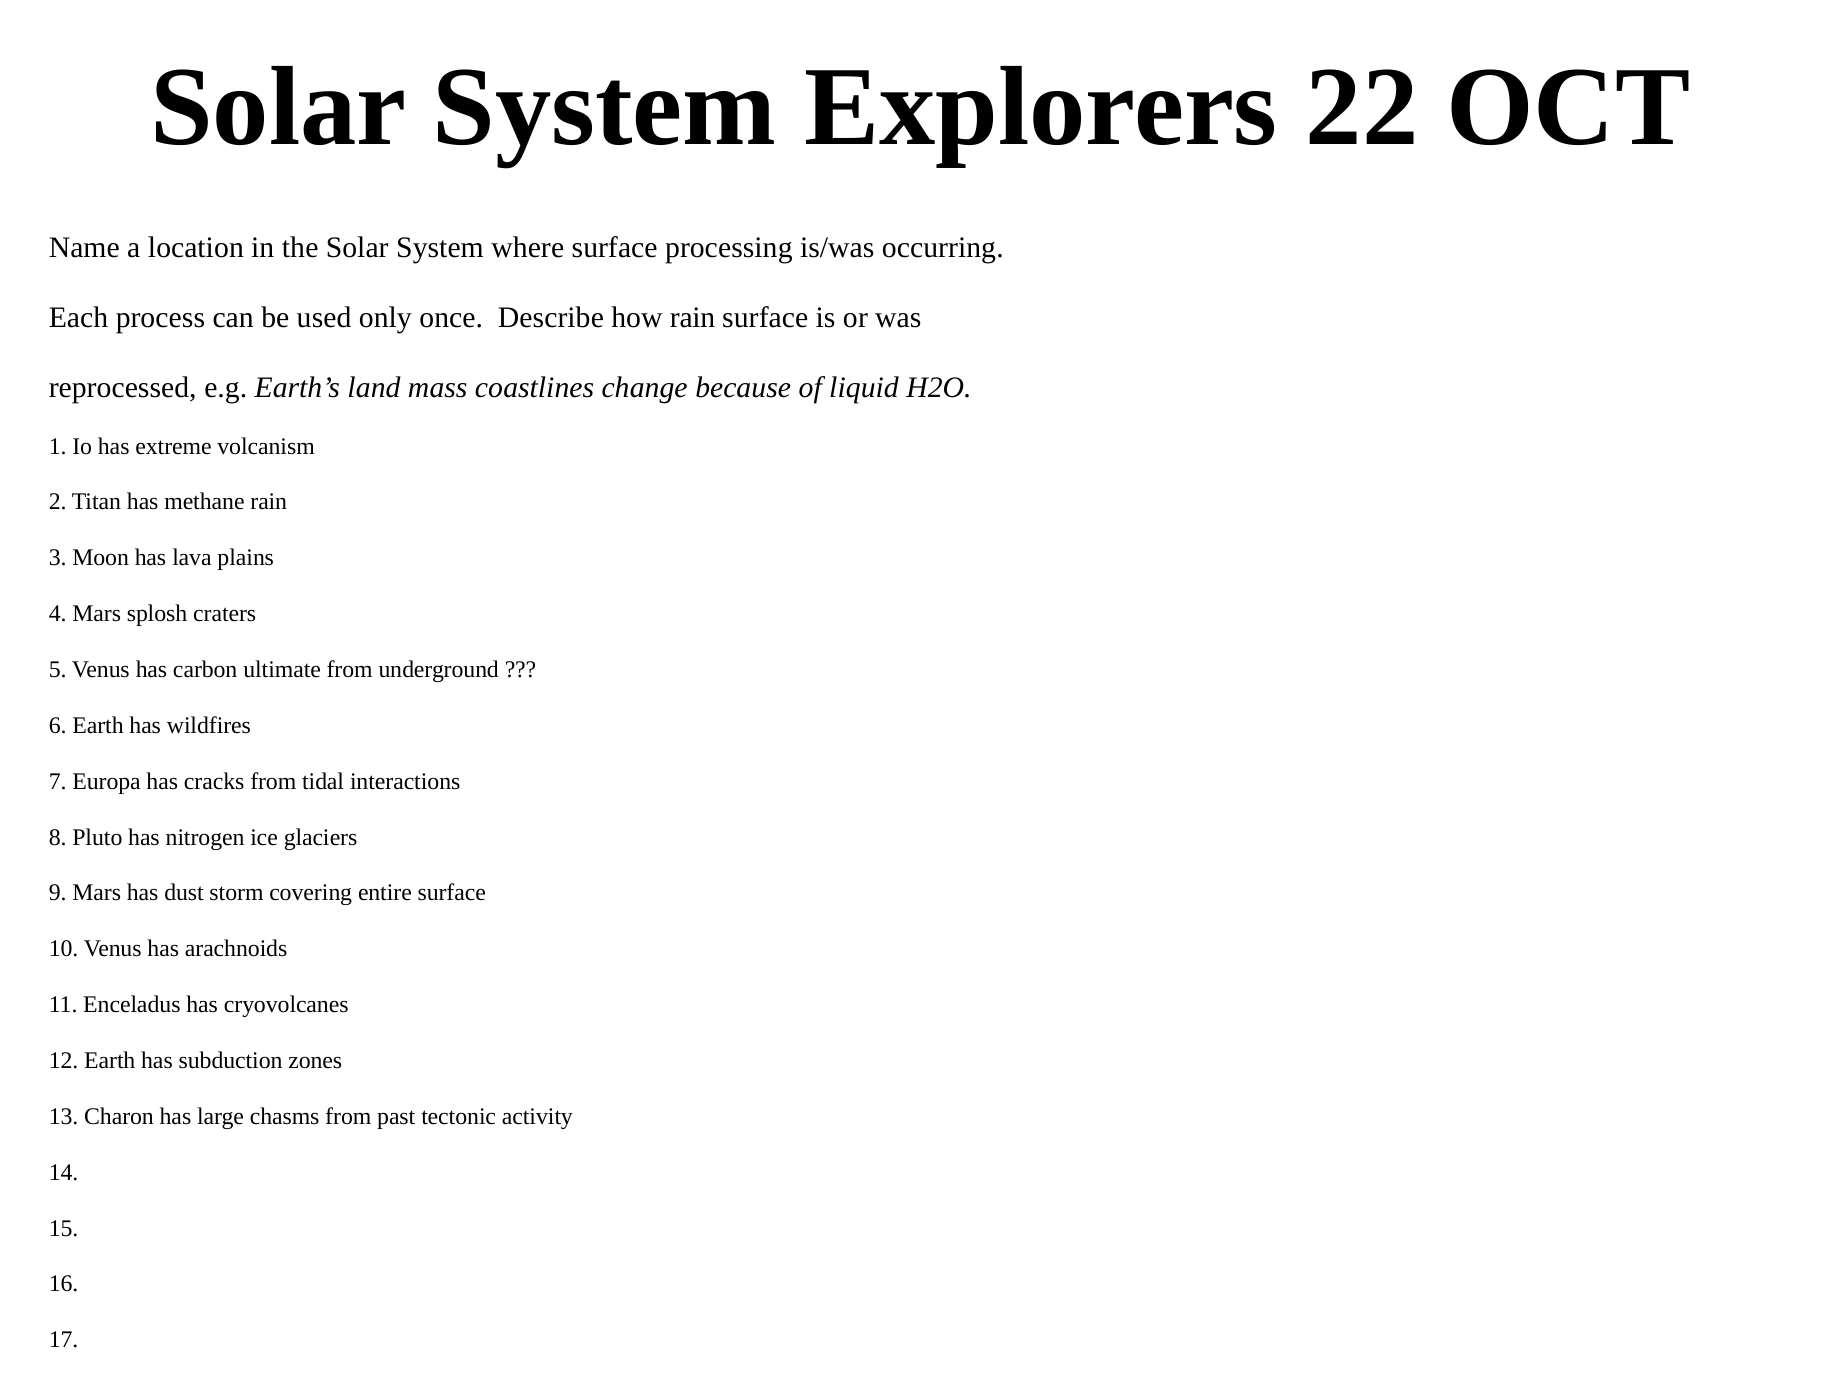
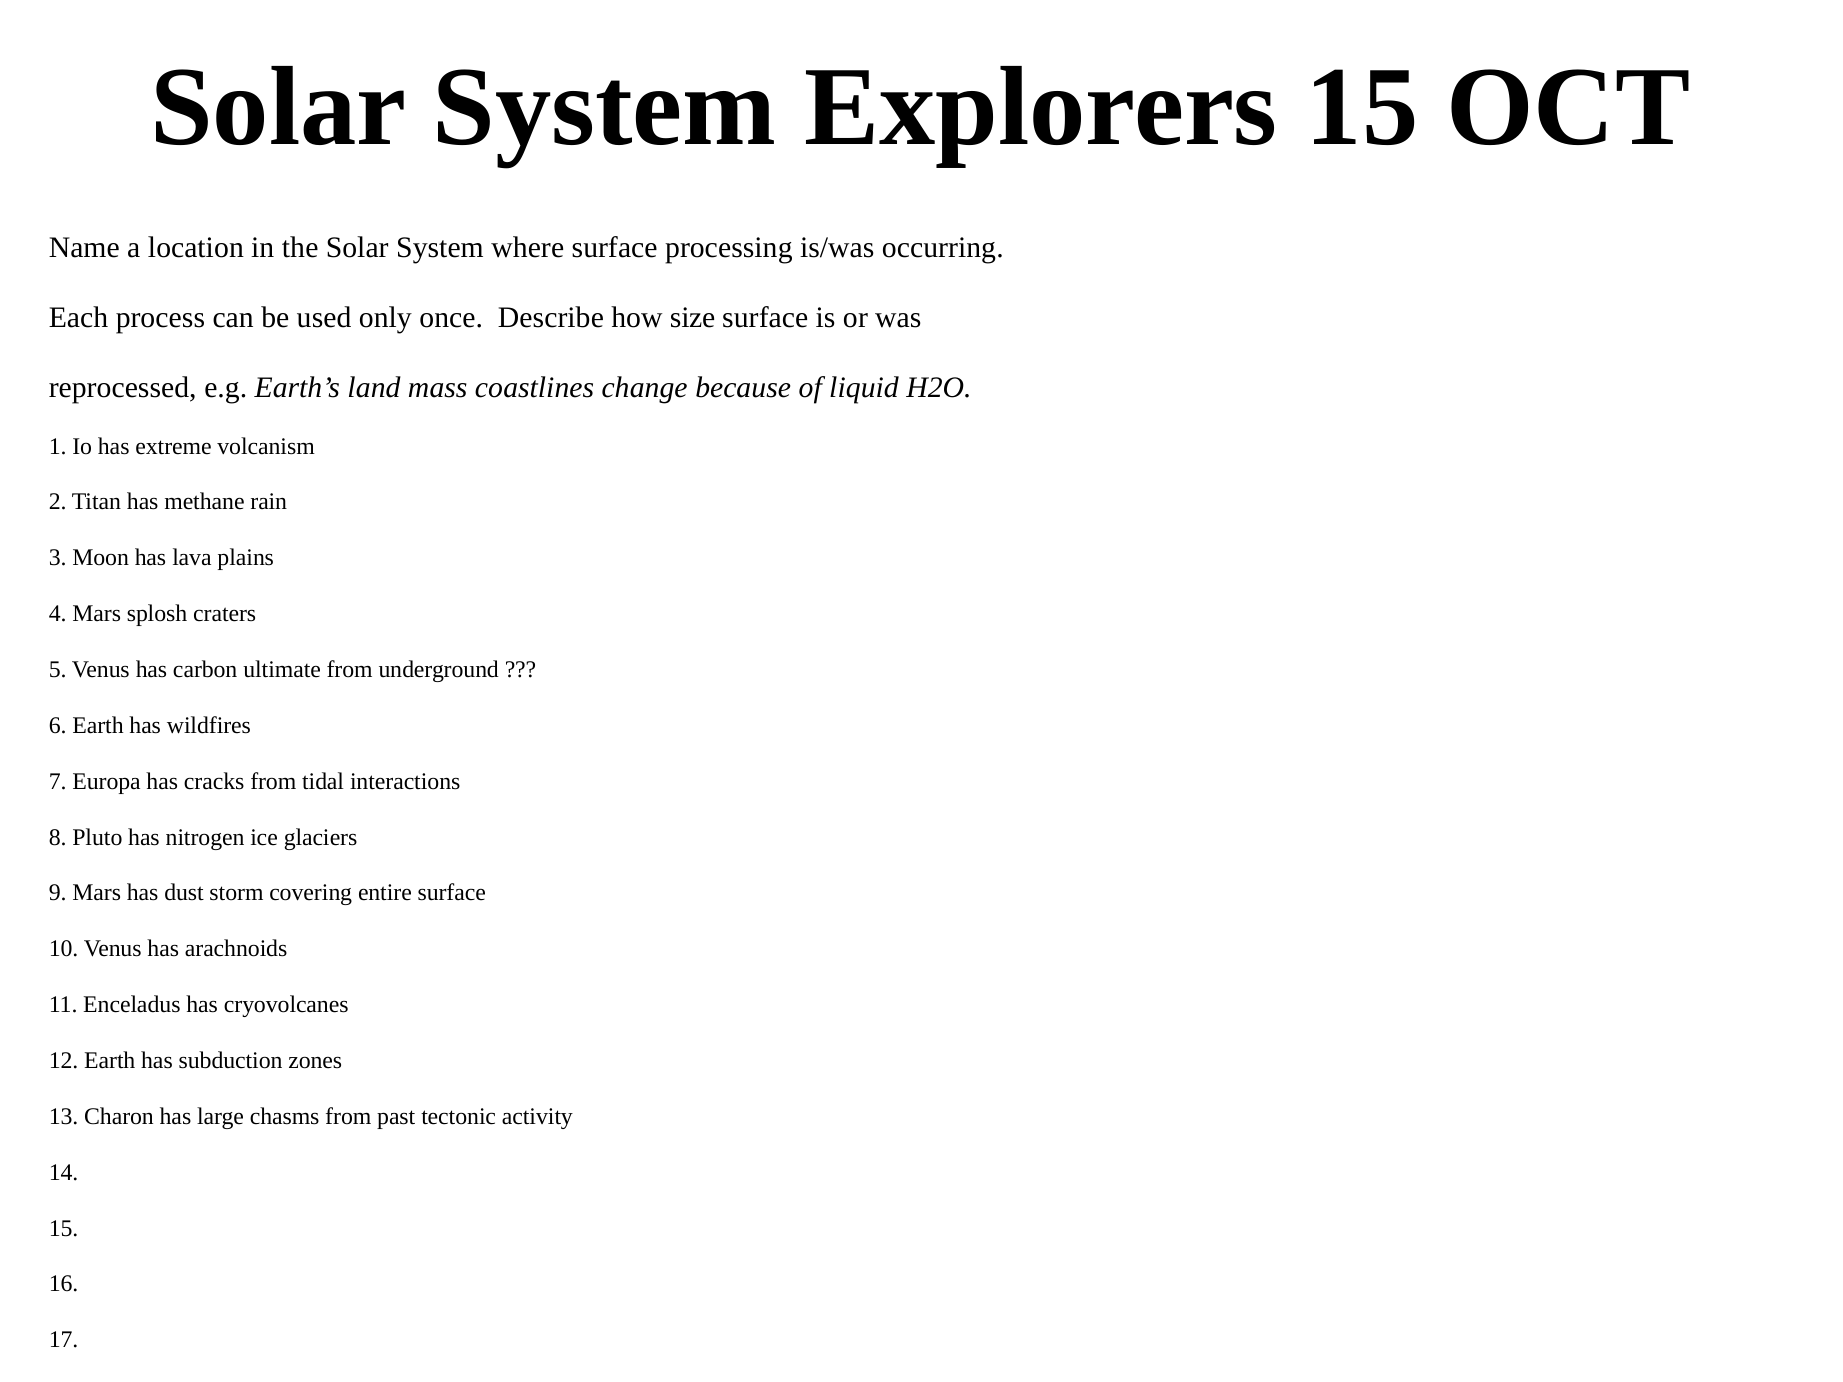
Explorers 22: 22 -> 15
how rain: rain -> size
